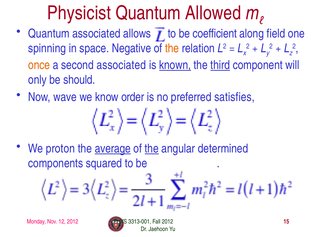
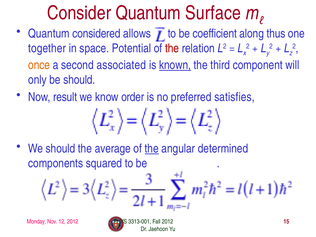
Physicist: Physicist -> Consider
Allowed: Allowed -> Surface
Quantum associated: associated -> considered
field: field -> thus
spinning: spinning -> together
Negative: Negative -> Potential
the at (172, 48) colour: orange -> red
third underline: present -> none
wave: wave -> result
We proton: proton -> should
average underline: present -> none
